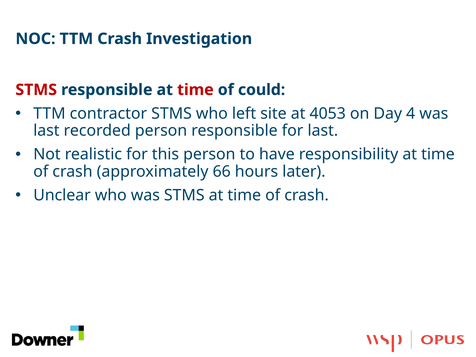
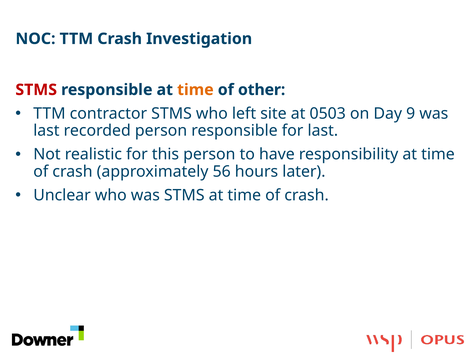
time at (195, 90) colour: red -> orange
could: could -> other
4053: 4053 -> 0503
4: 4 -> 9
66: 66 -> 56
